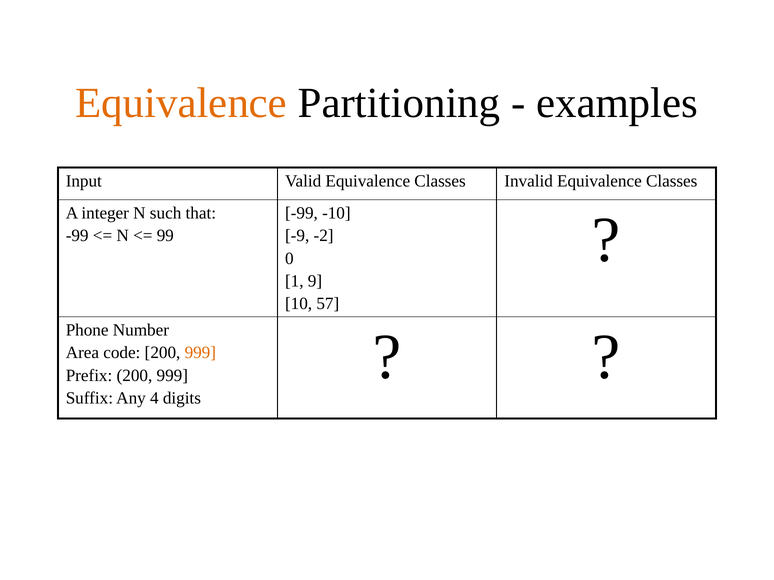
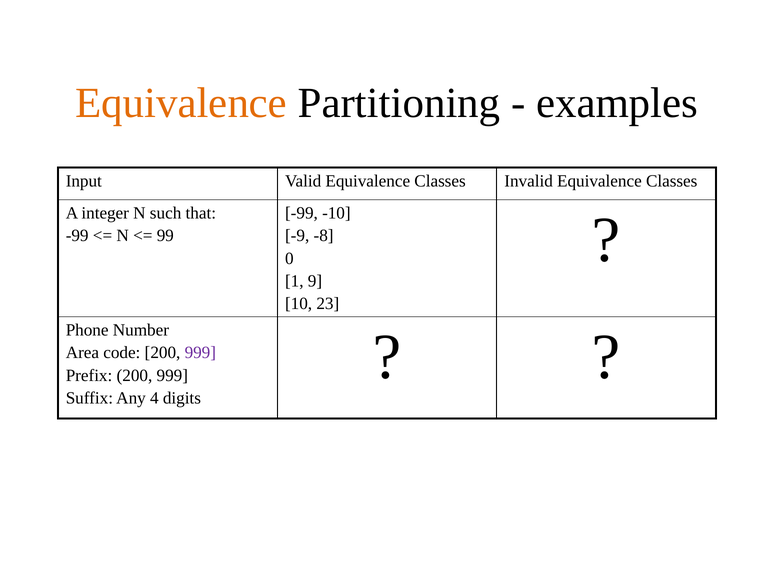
-2: -2 -> -8
57: 57 -> 23
999 at (200, 353) colour: orange -> purple
